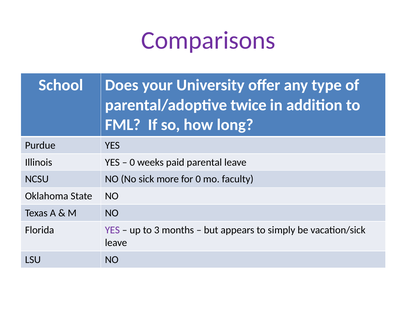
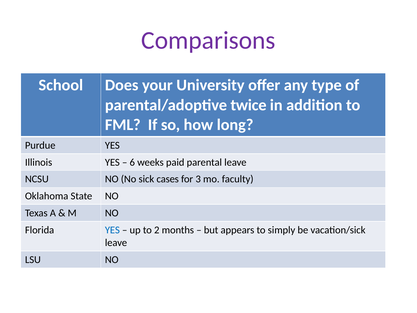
0 at (132, 162): 0 -> 6
more: more -> cases
for 0: 0 -> 3
YES at (112, 230) colour: purple -> blue
3: 3 -> 2
